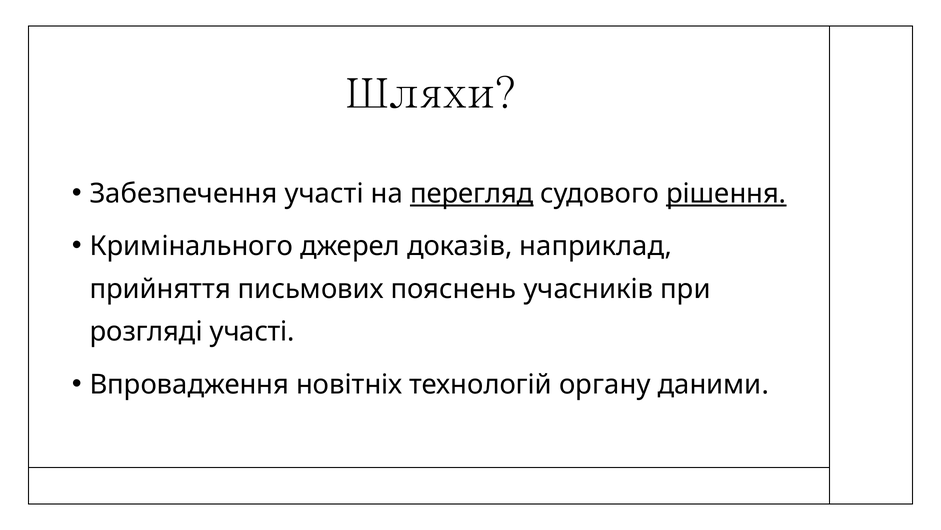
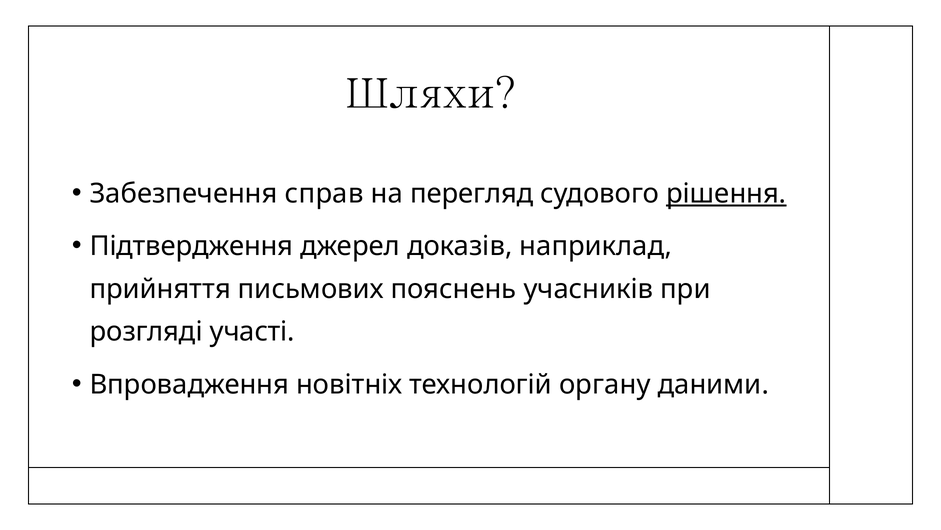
Забезпечення участі: участі -> справ
перегляд underline: present -> none
Кримінального: Кримінального -> Підтвердження
